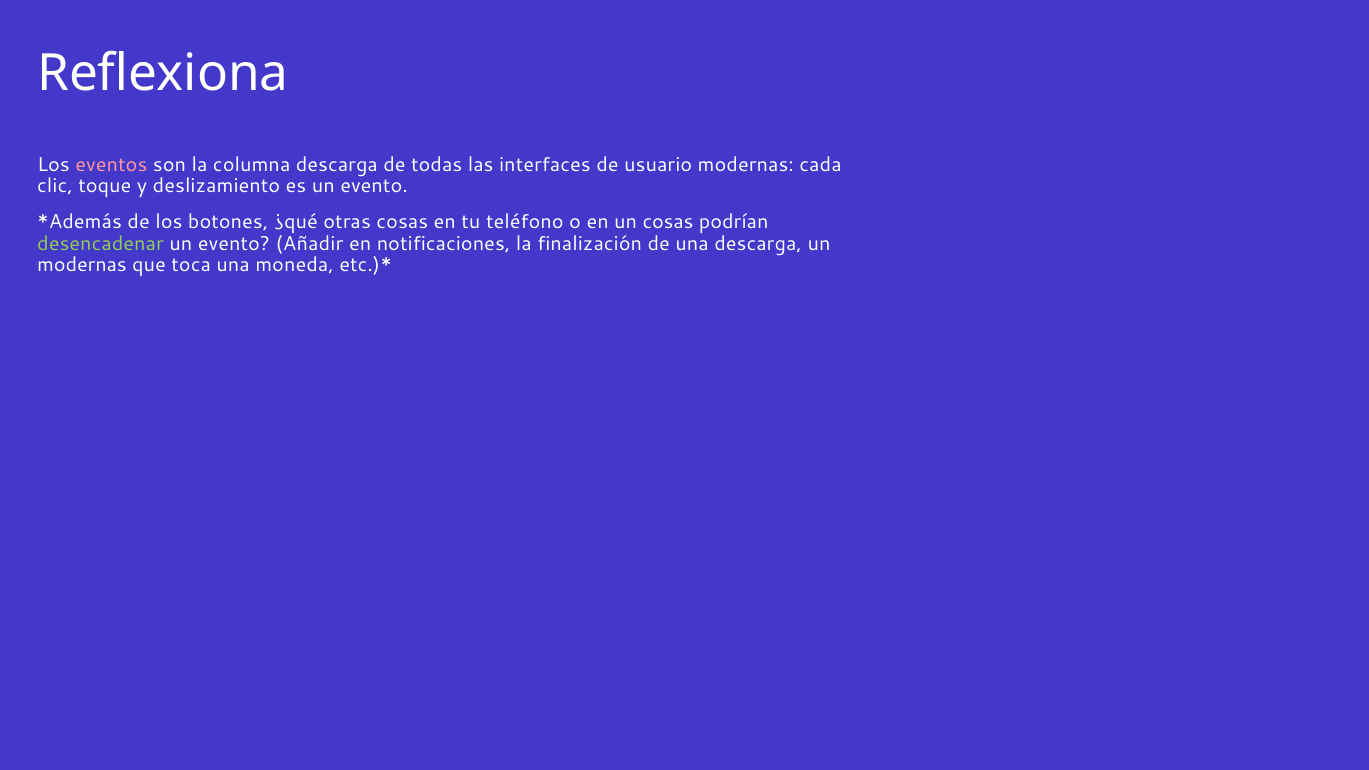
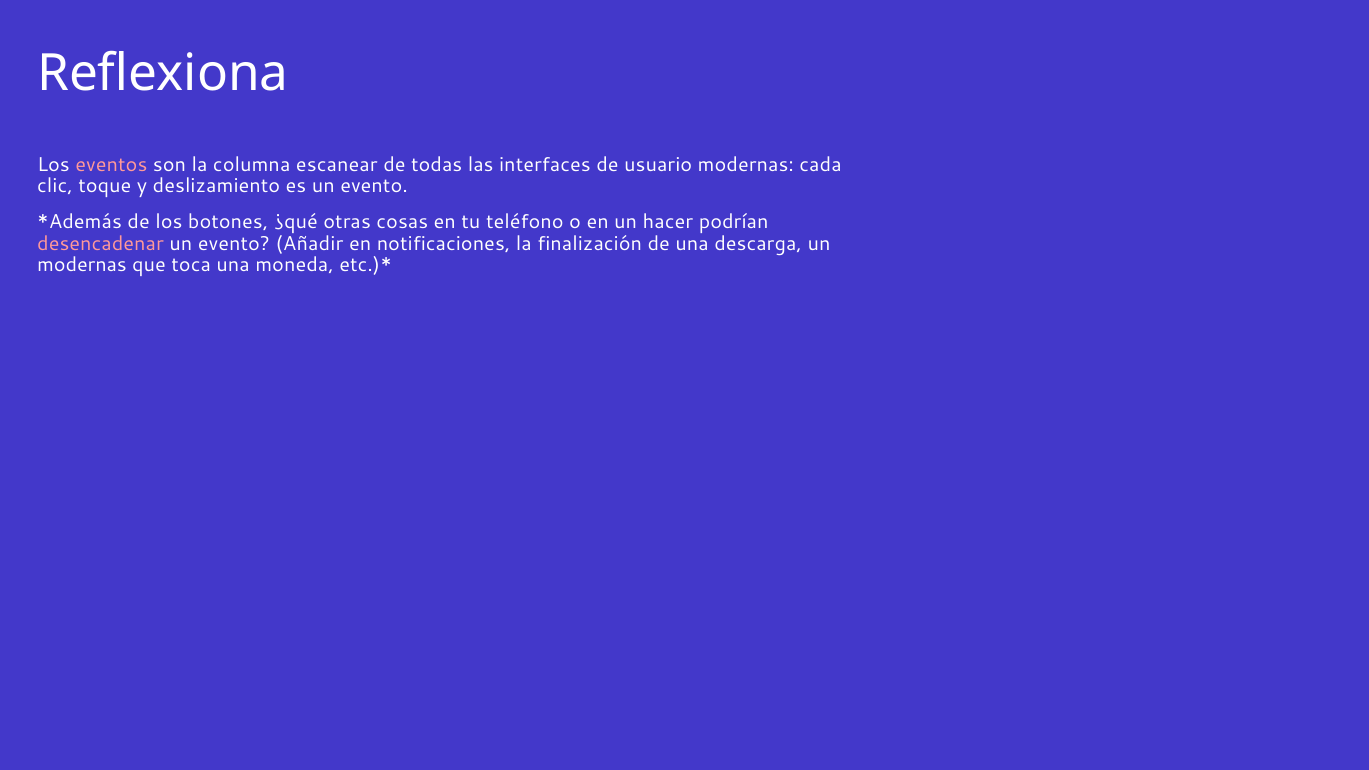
columna descarga: descarga -> escanear
un cosas: cosas -> hacer
desencadenar colour: light green -> pink
